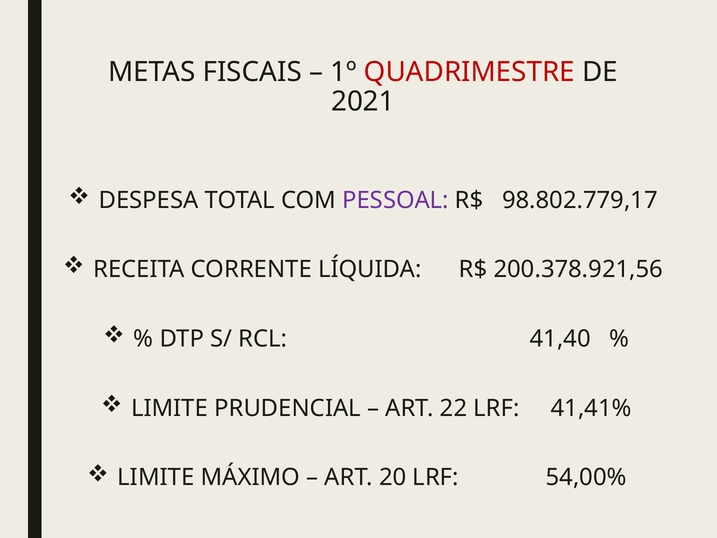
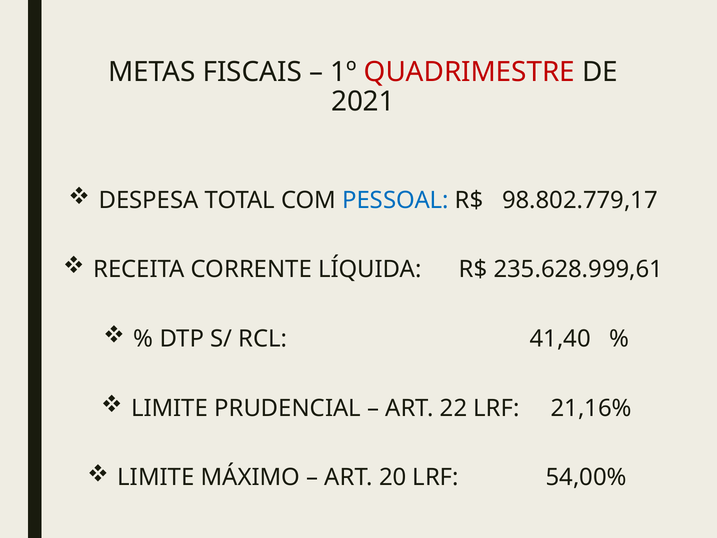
PESSOAL colour: purple -> blue
200.378.921,56: 200.378.921,56 -> 235.628.999,61
41,41%: 41,41% -> 21,16%
